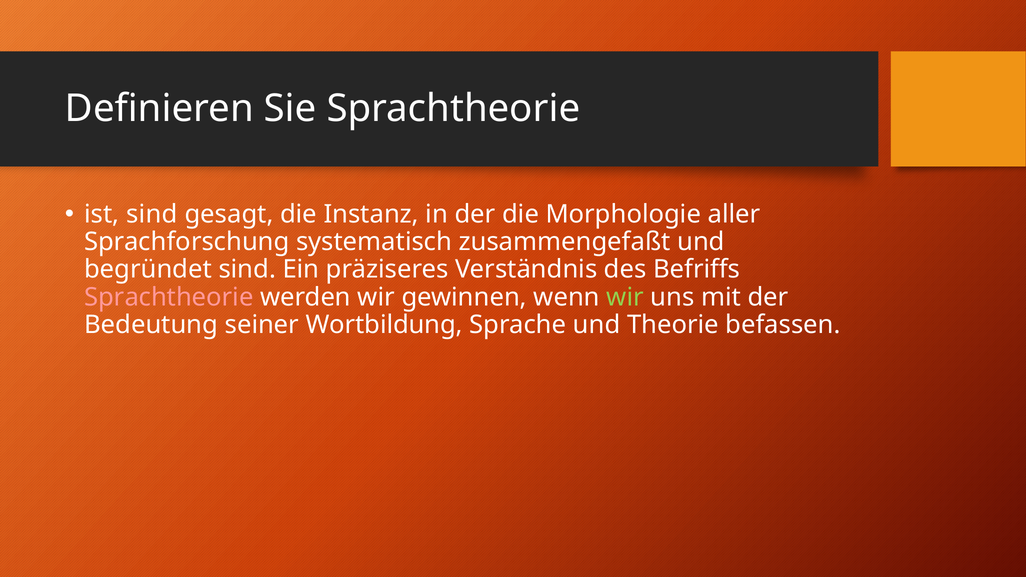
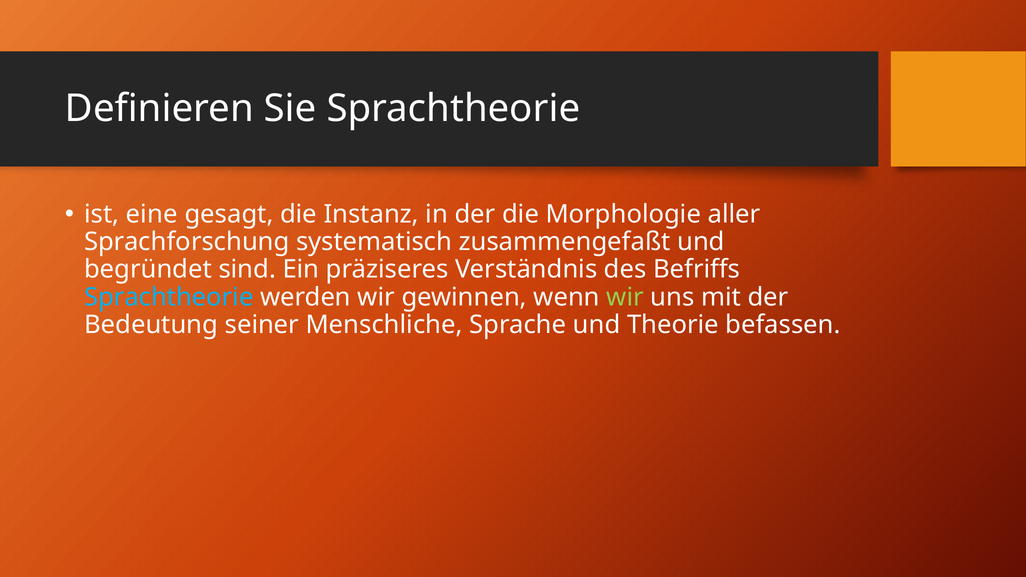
ist sind: sind -> eine
Sprachtheorie at (169, 297) colour: pink -> light blue
Wortbildung: Wortbildung -> Menschliche
